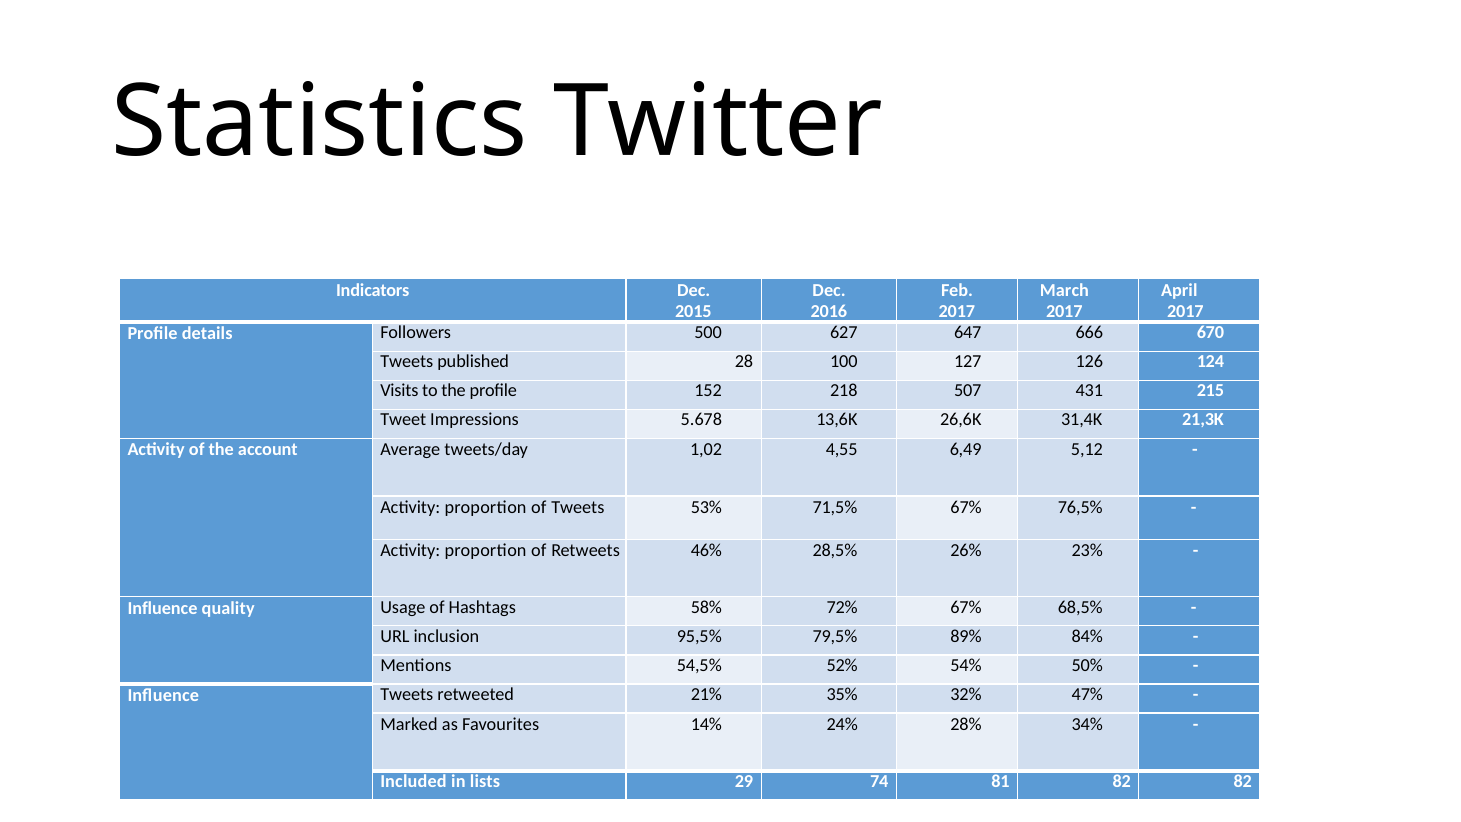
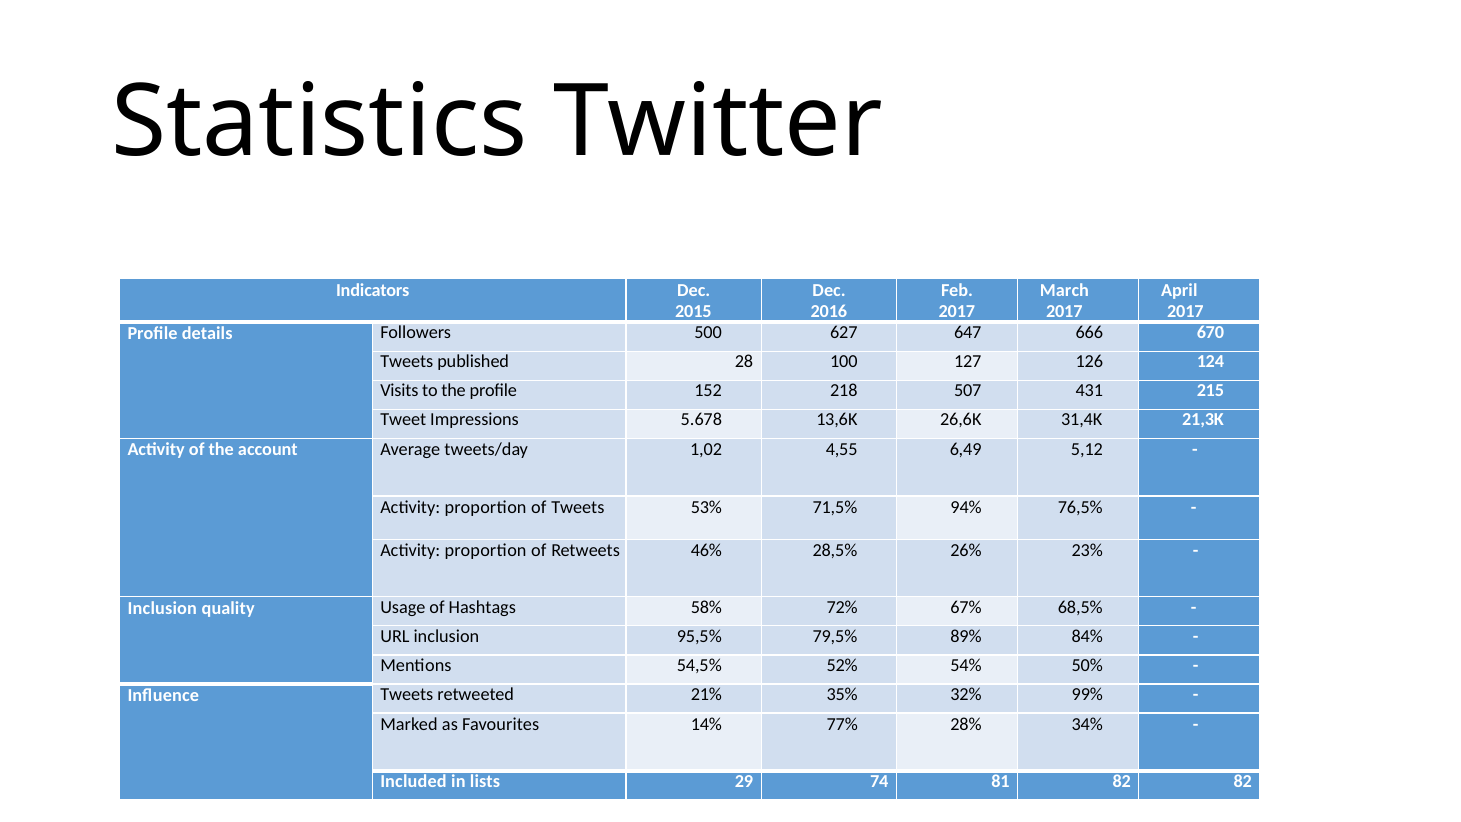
71,5% 67%: 67% -> 94%
Influence at (162, 608): Influence -> Inclusion
47%: 47% -> 99%
24%: 24% -> 77%
